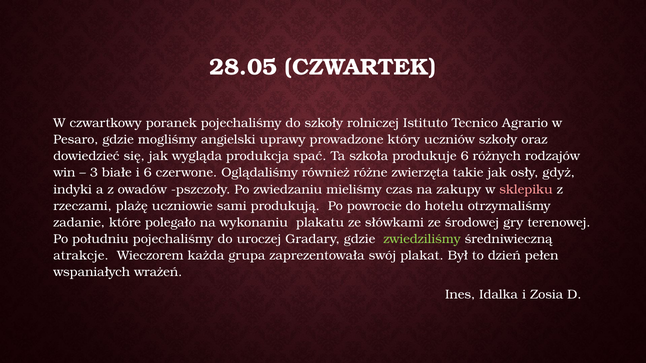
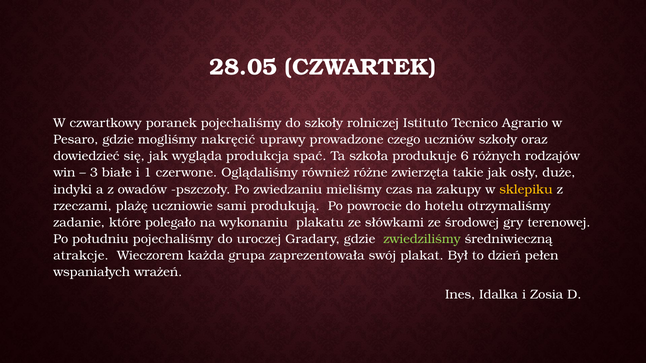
angielski: angielski -> nakręcić
który: który -> czego
i 6: 6 -> 1
gdyż: gdyż -> duże
sklepiku colour: pink -> yellow
